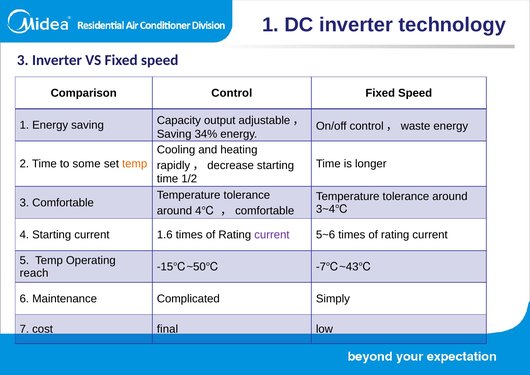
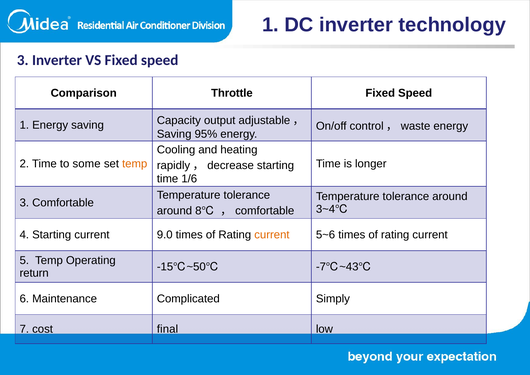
Control: Control -> Throttle
34%: 34% -> 95%
1/2: 1/2 -> 1/6
around 4: 4 -> 8
1.6: 1.6 -> 9.0
current at (272, 235) colour: purple -> orange
reach: reach -> return
